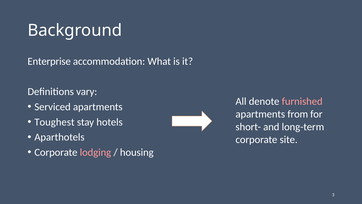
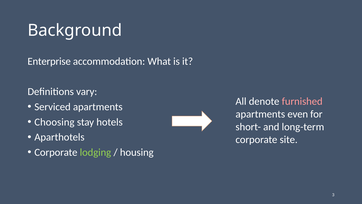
from: from -> even
Toughest: Toughest -> Choosing
lodging colour: pink -> light green
